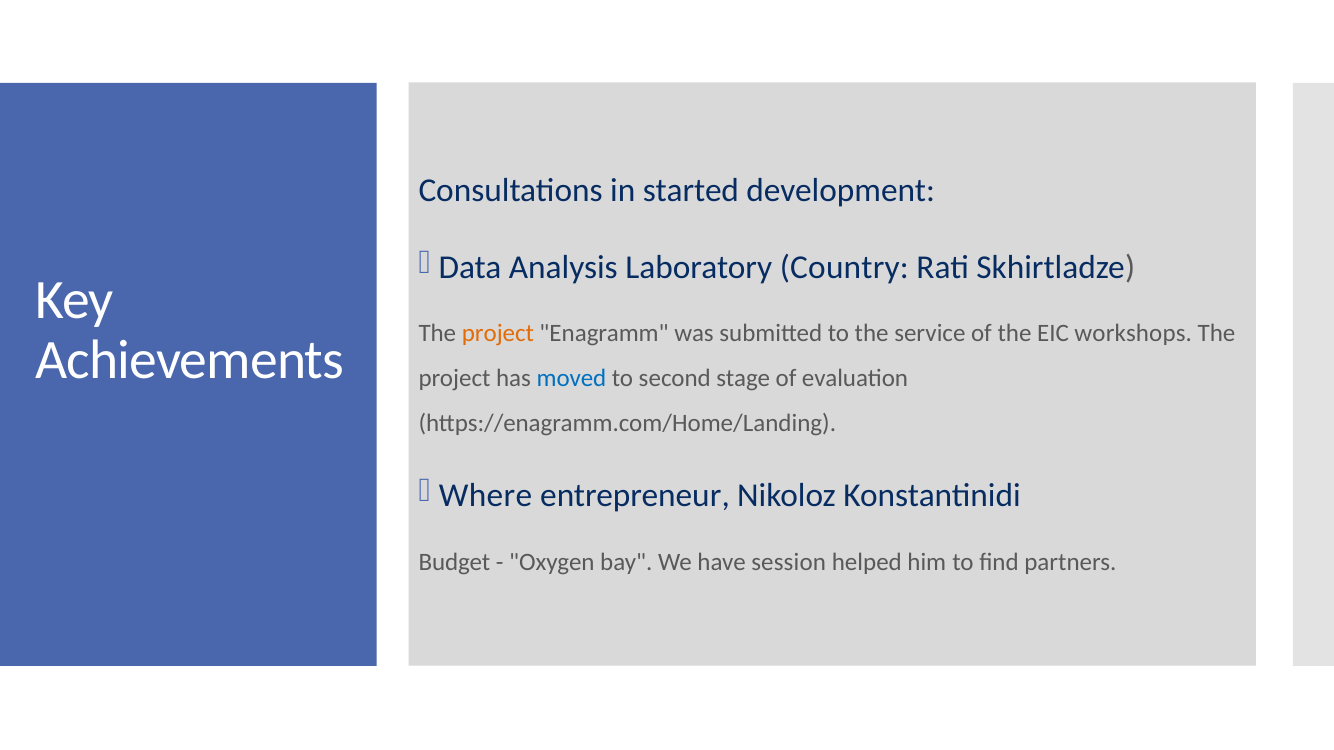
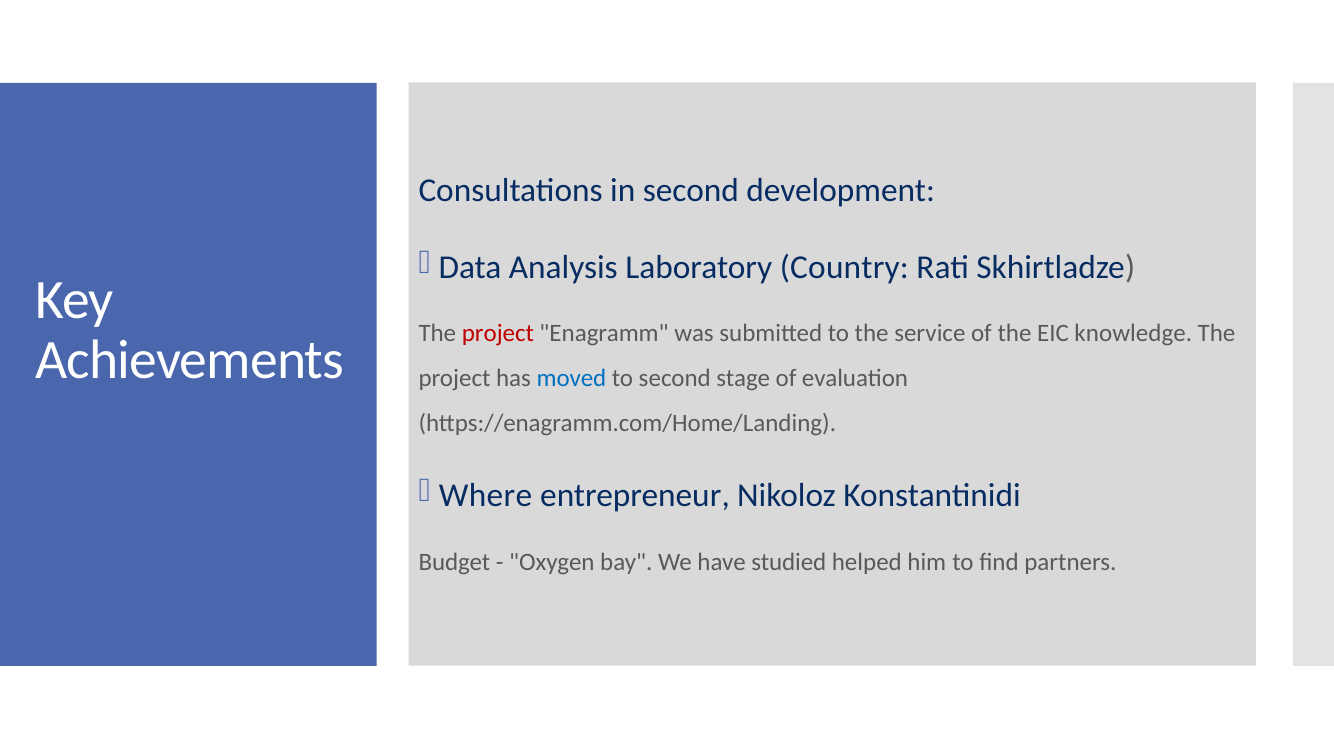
in started: started -> second
project at (498, 334) colour: orange -> red
workshops: workshops -> knowledge
session: session -> studied
